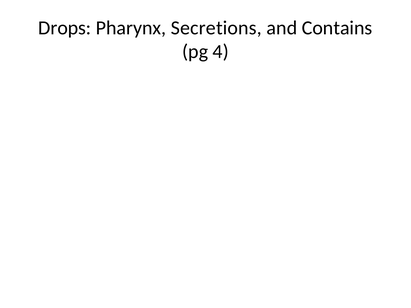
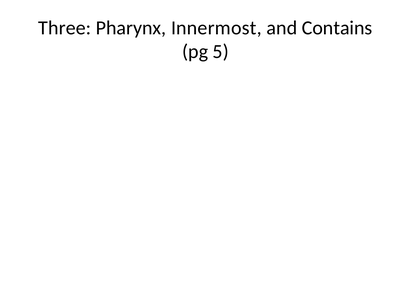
Drops: Drops -> Three
Secretions: Secretions -> Innermost
4: 4 -> 5
